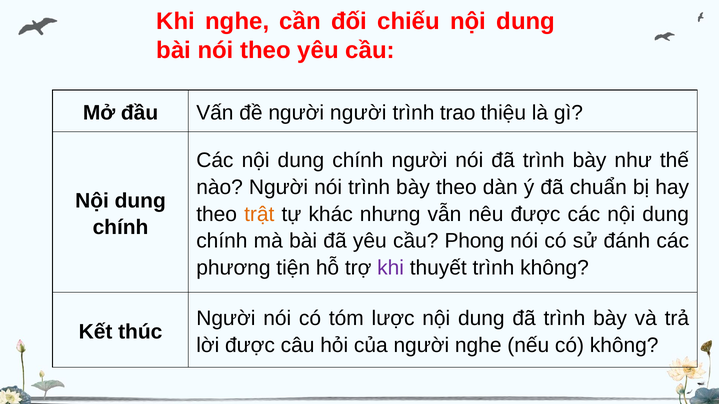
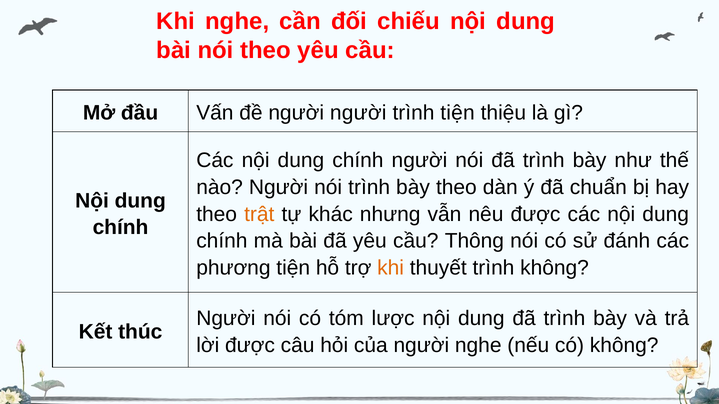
trình trao: trao -> tiện
Phong: Phong -> Thông
khi at (391, 268) colour: purple -> orange
